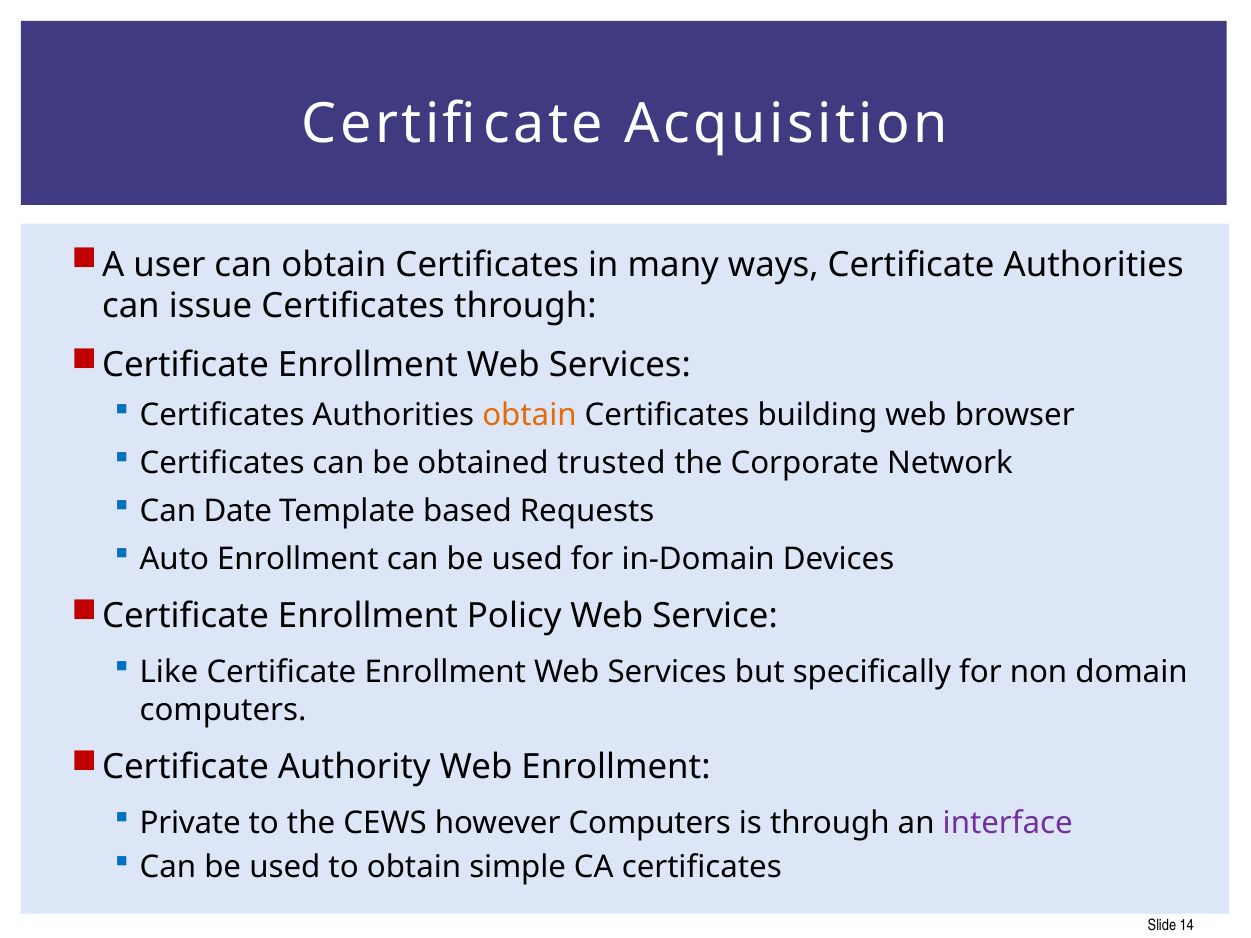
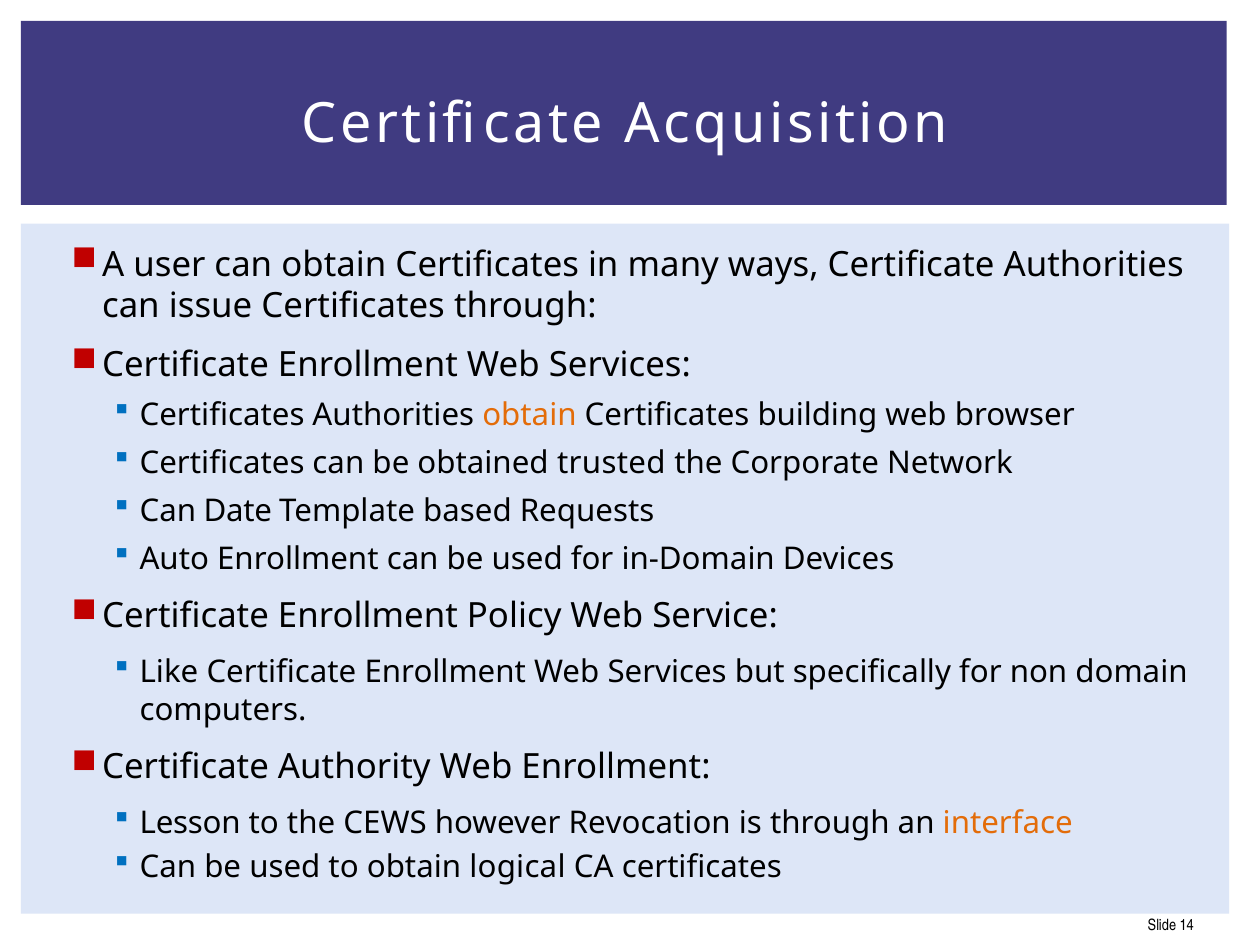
Private: Private -> Lesson
however Computers: Computers -> Revocation
interface colour: purple -> orange
simple: simple -> logical
